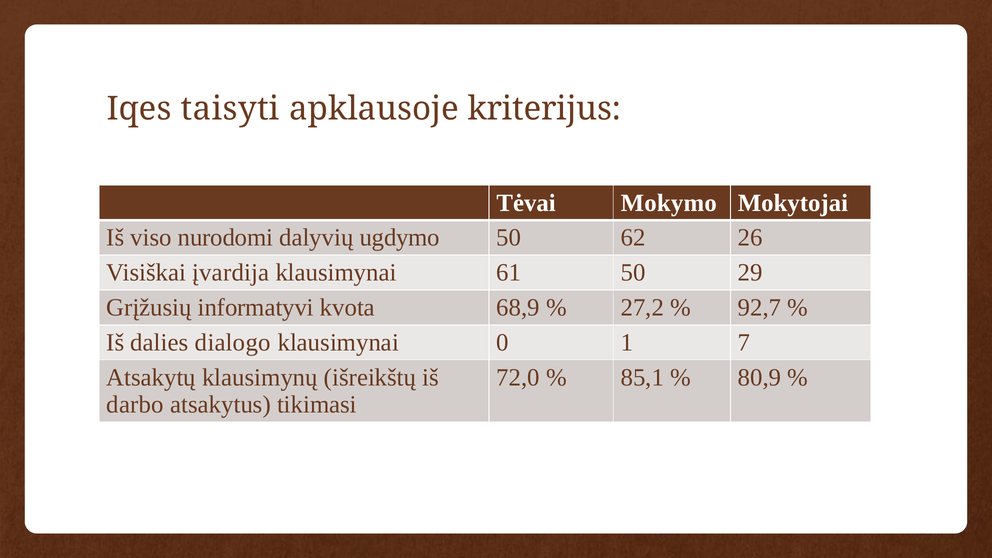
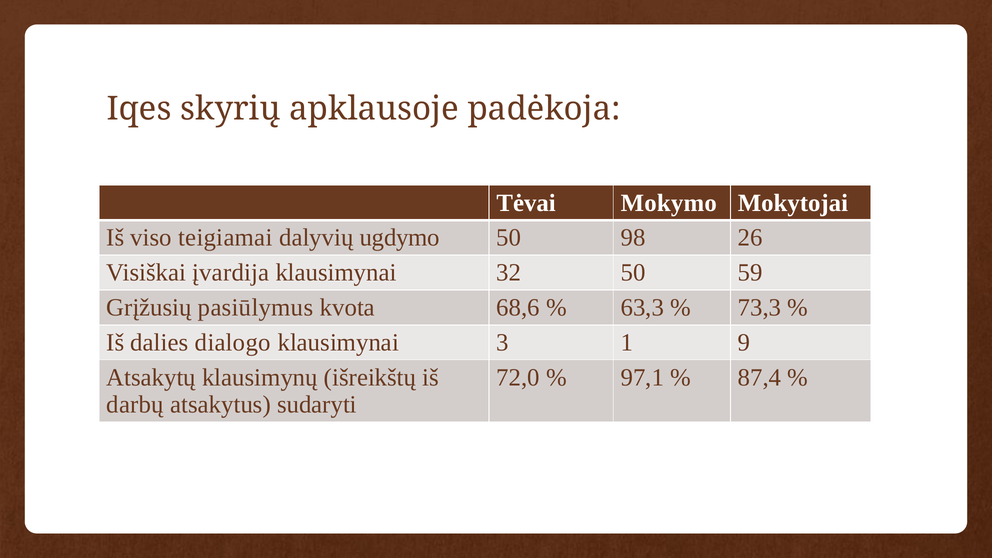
taisyti: taisyti -> skyrių
kriterijus: kriterijus -> padėkoja
nurodomi: nurodomi -> teigiamai
62: 62 -> 98
61: 61 -> 32
29: 29 -> 59
informatyvi: informatyvi -> pasiūlymus
68,9: 68,9 -> 68,6
27,2: 27,2 -> 63,3
92,7: 92,7 -> 73,3
0: 0 -> 3
7: 7 -> 9
85,1: 85,1 -> 97,1
80,9: 80,9 -> 87,4
darbo: darbo -> darbų
tikimasi: tikimasi -> sudaryti
